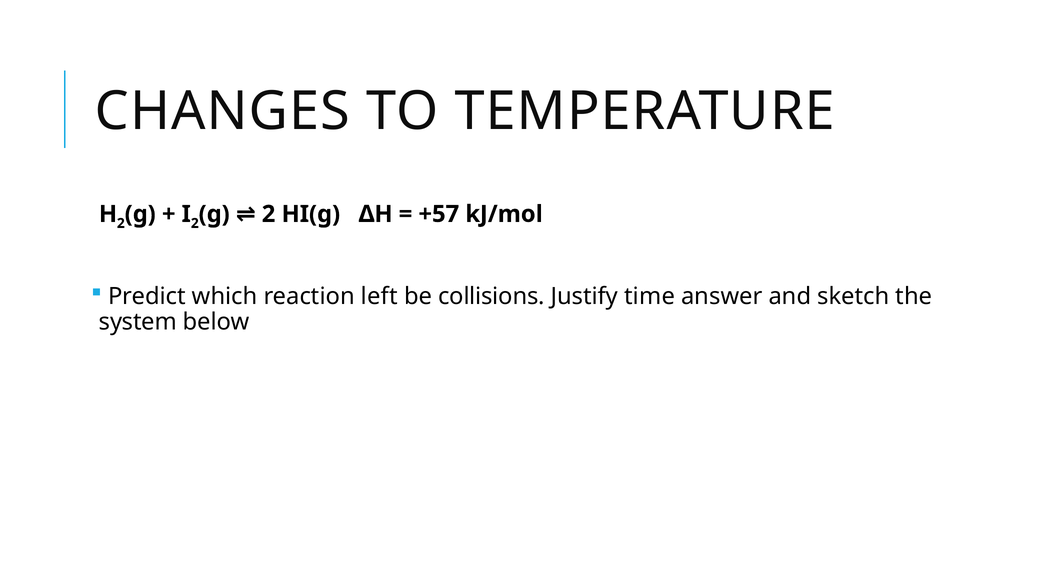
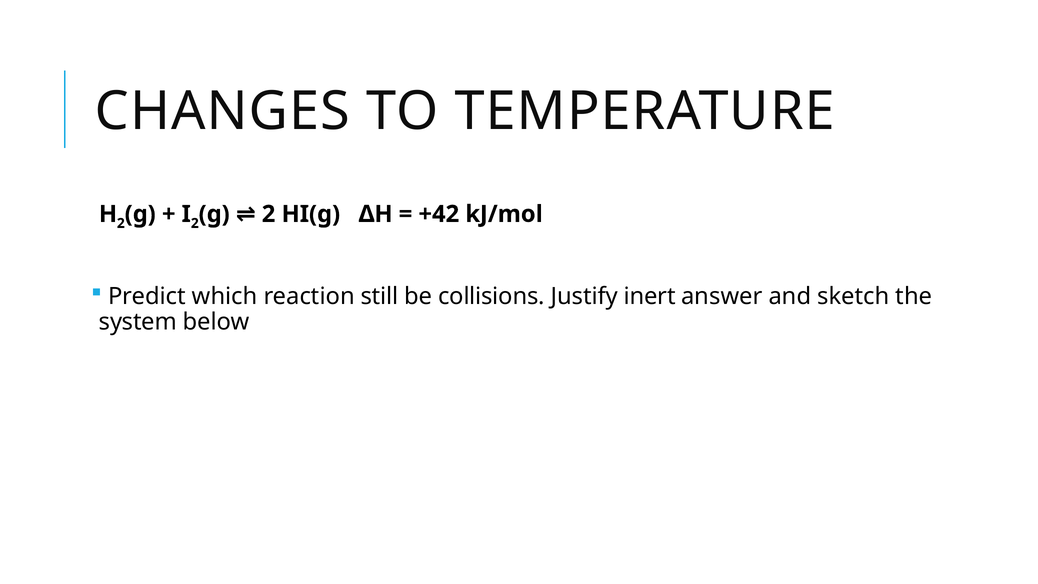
+57: +57 -> +42
left: left -> still
time: time -> inert
